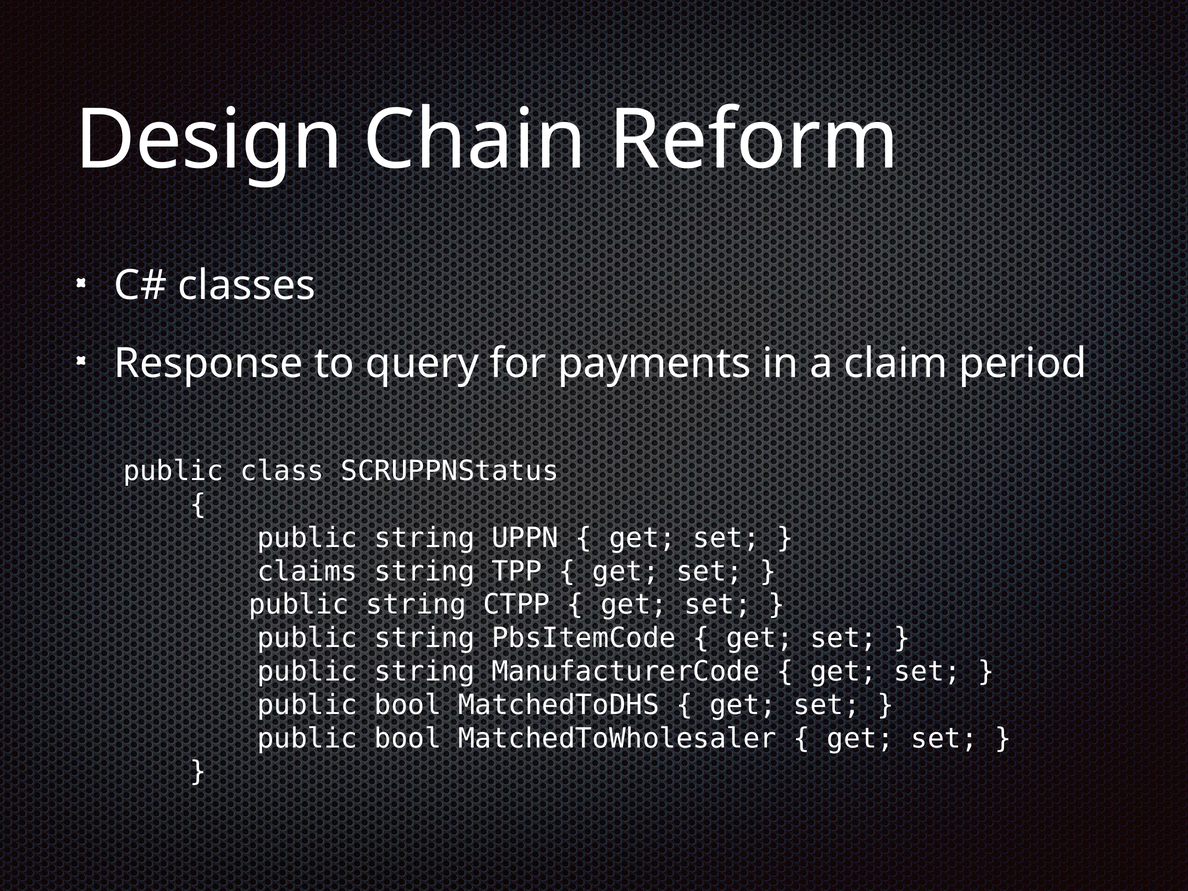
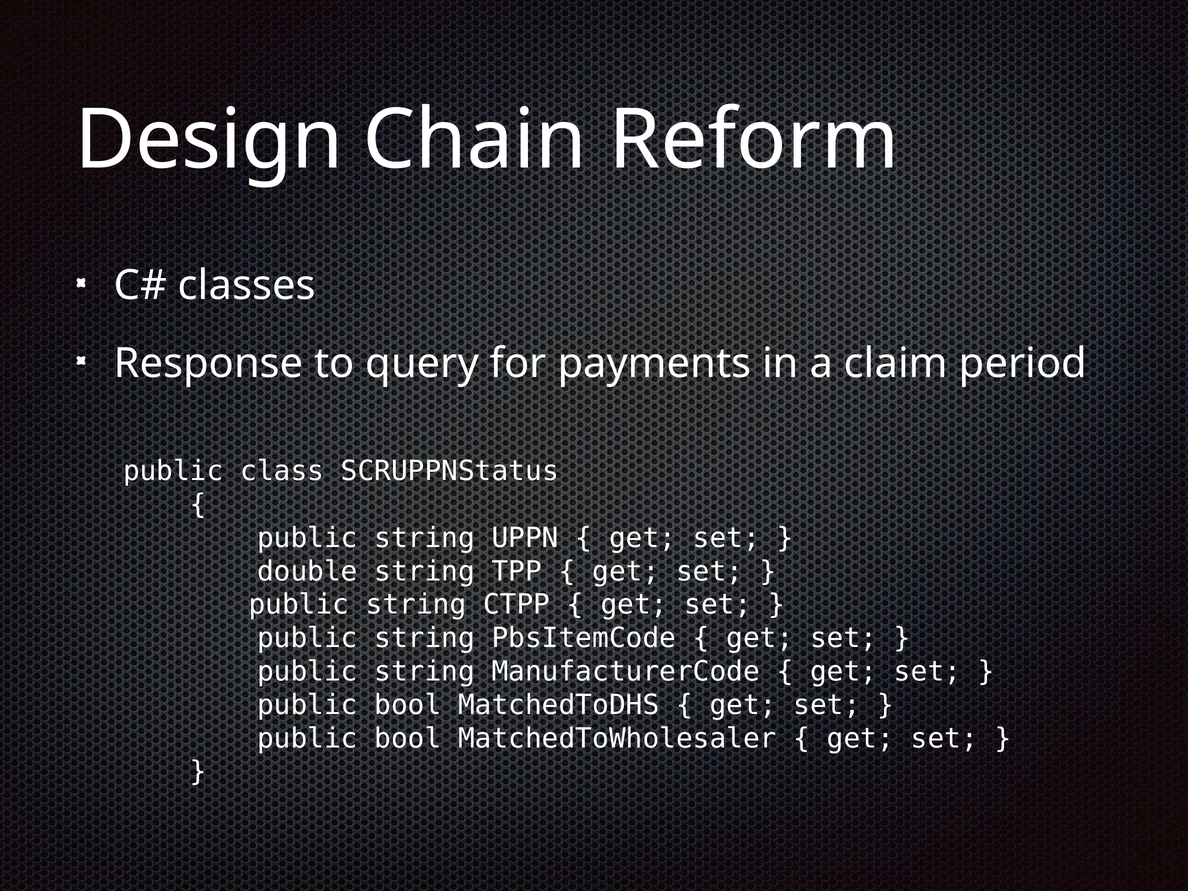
claims: claims -> double
